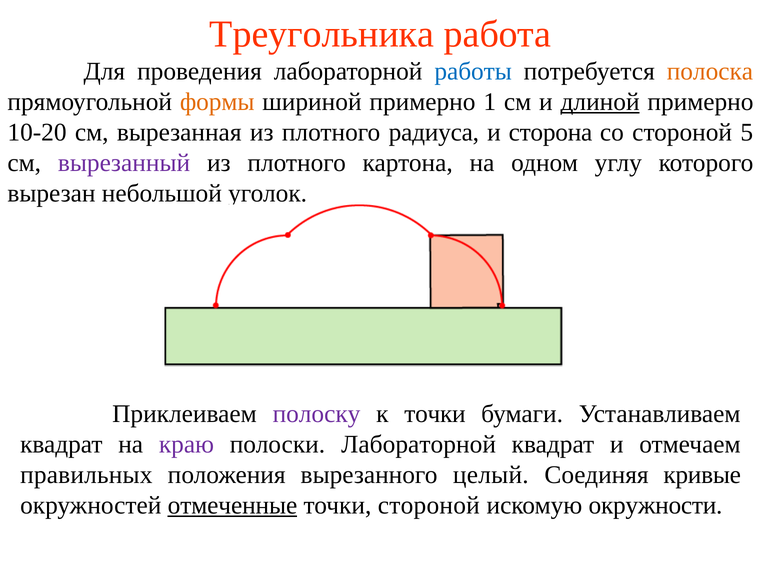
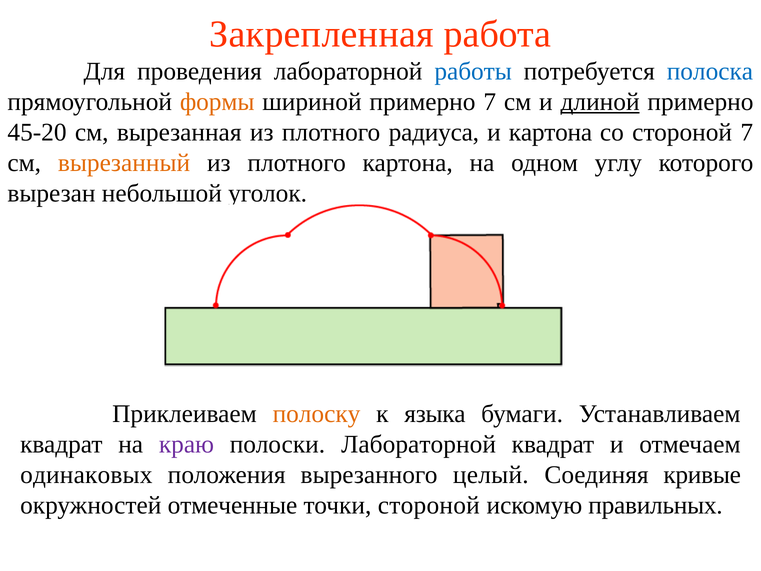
Треугольника: Треугольника -> Закрепленная
полоска colour: orange -> blue
примерно 1: 1 -> 7
10-20: 10-20 -> 45-20
и сторона: сторона -> картона
стороной 5: 5 -> 7
вырезанный colour: purple -> orange
полоску colour: purple -> orange
к точки: точки -> языка
правильных: правильных -> одинаковых
отмеченные underline: present -> none
окружности: окружности -> правильных
